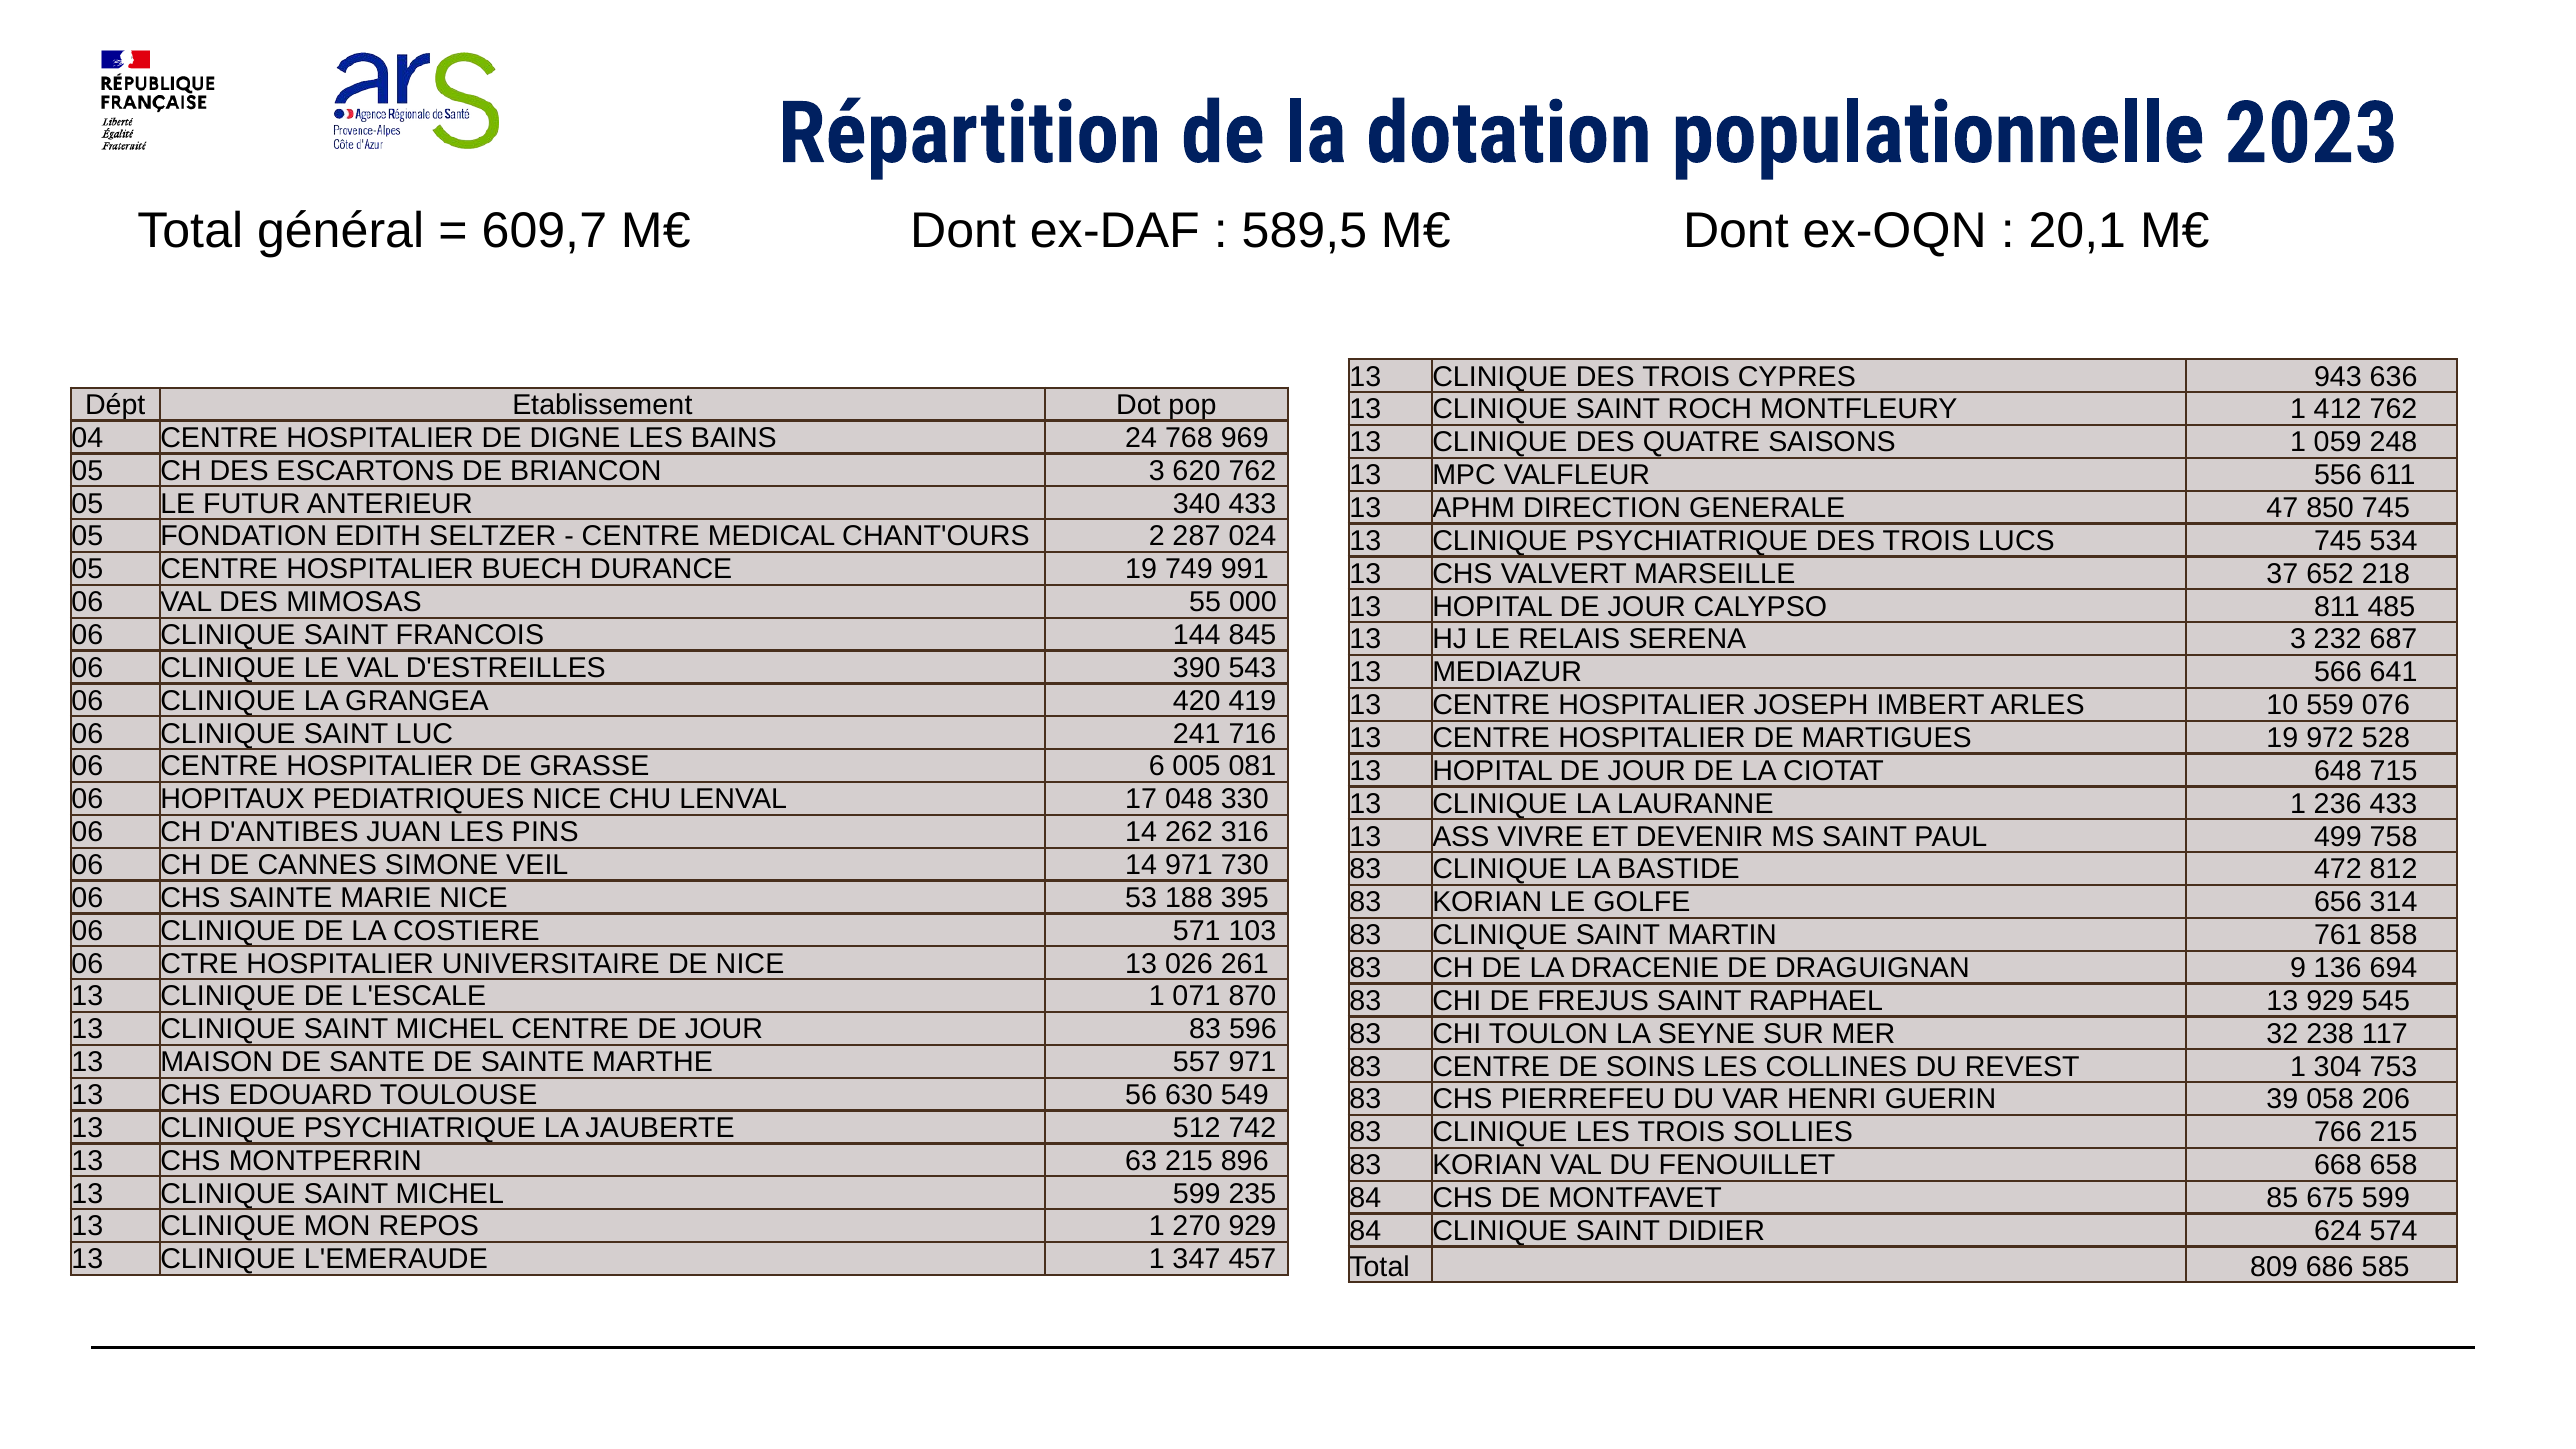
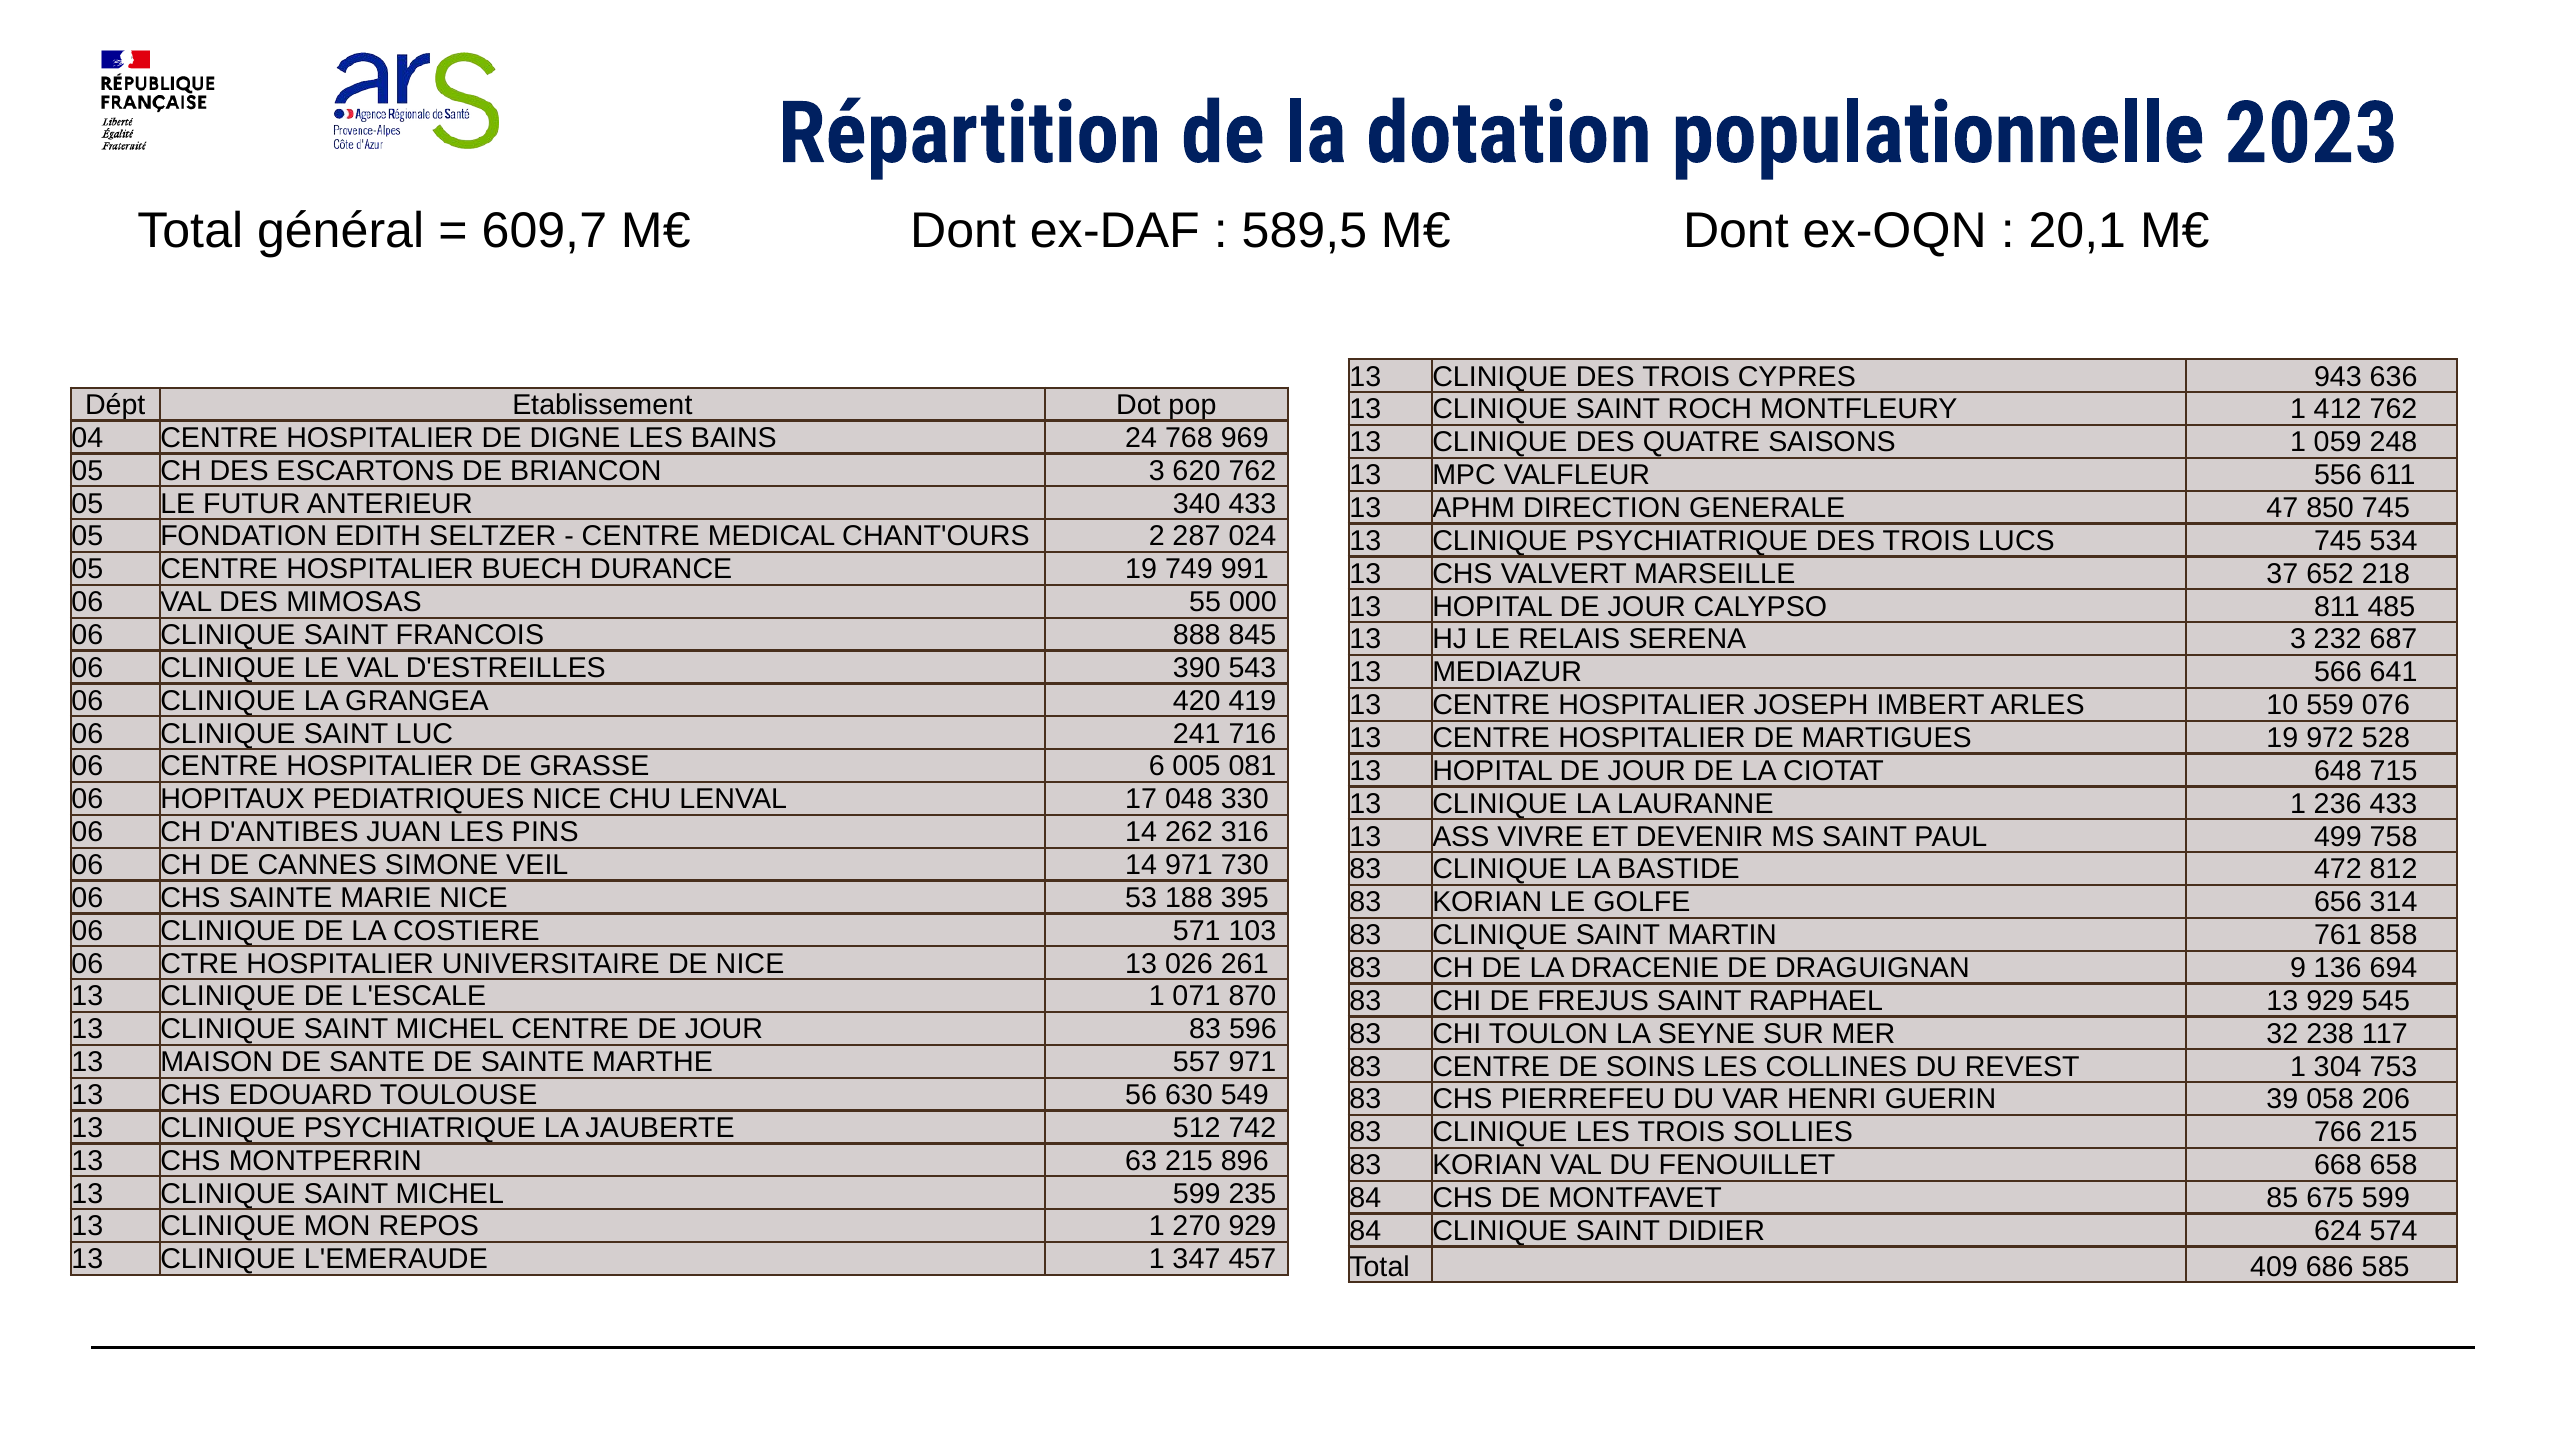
144: 144 -> 888
809: 809 -> 409
